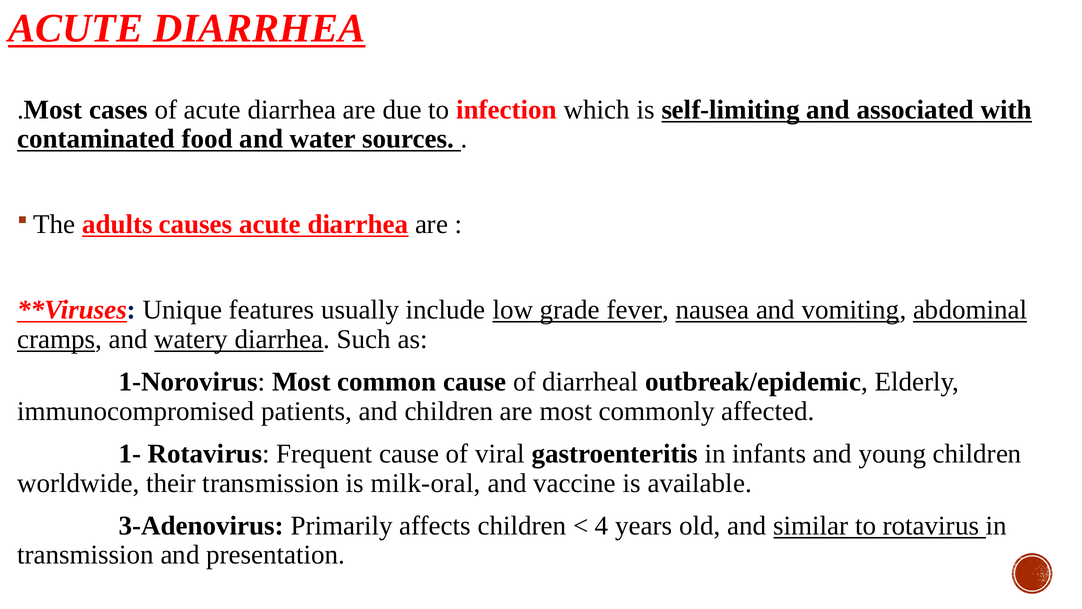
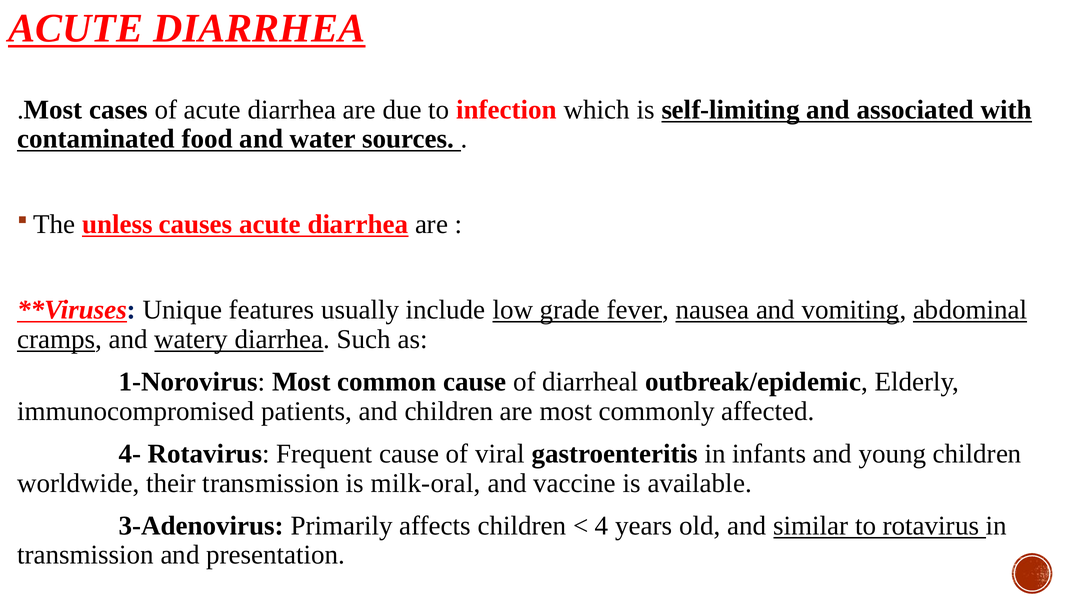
adults: adults -> unless
1-: 1- -> 4-
